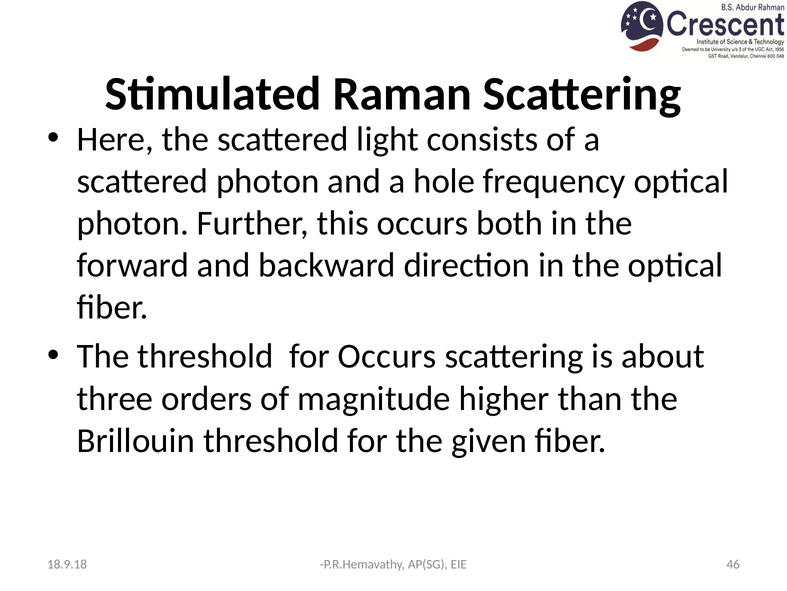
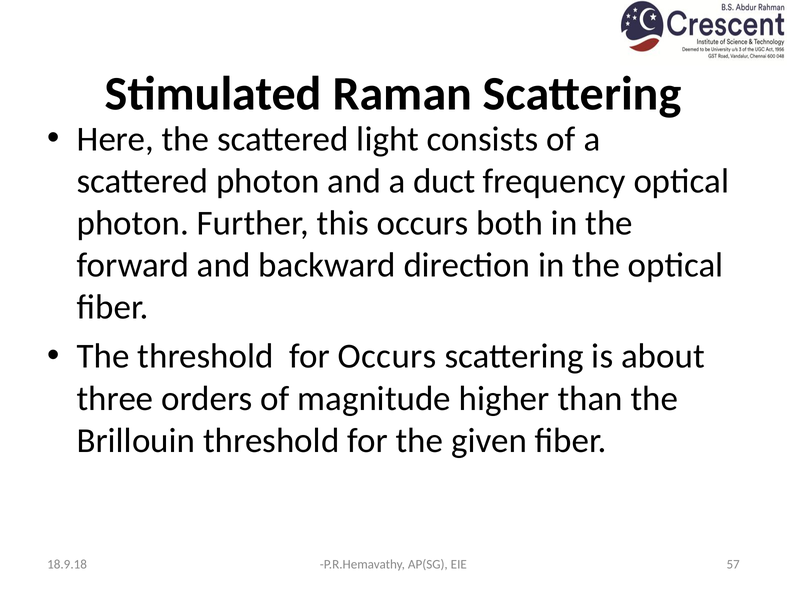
hole: hole -> duct
46: 46 -> 57
